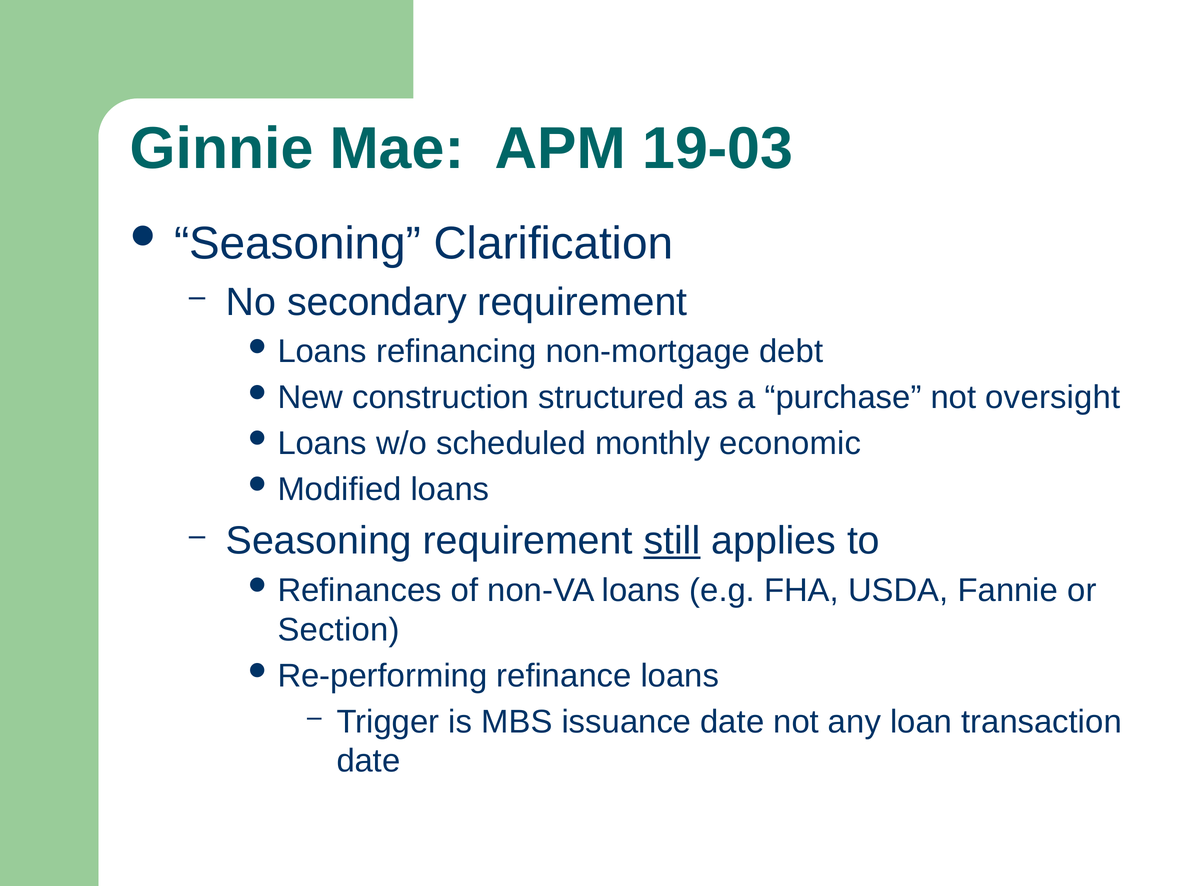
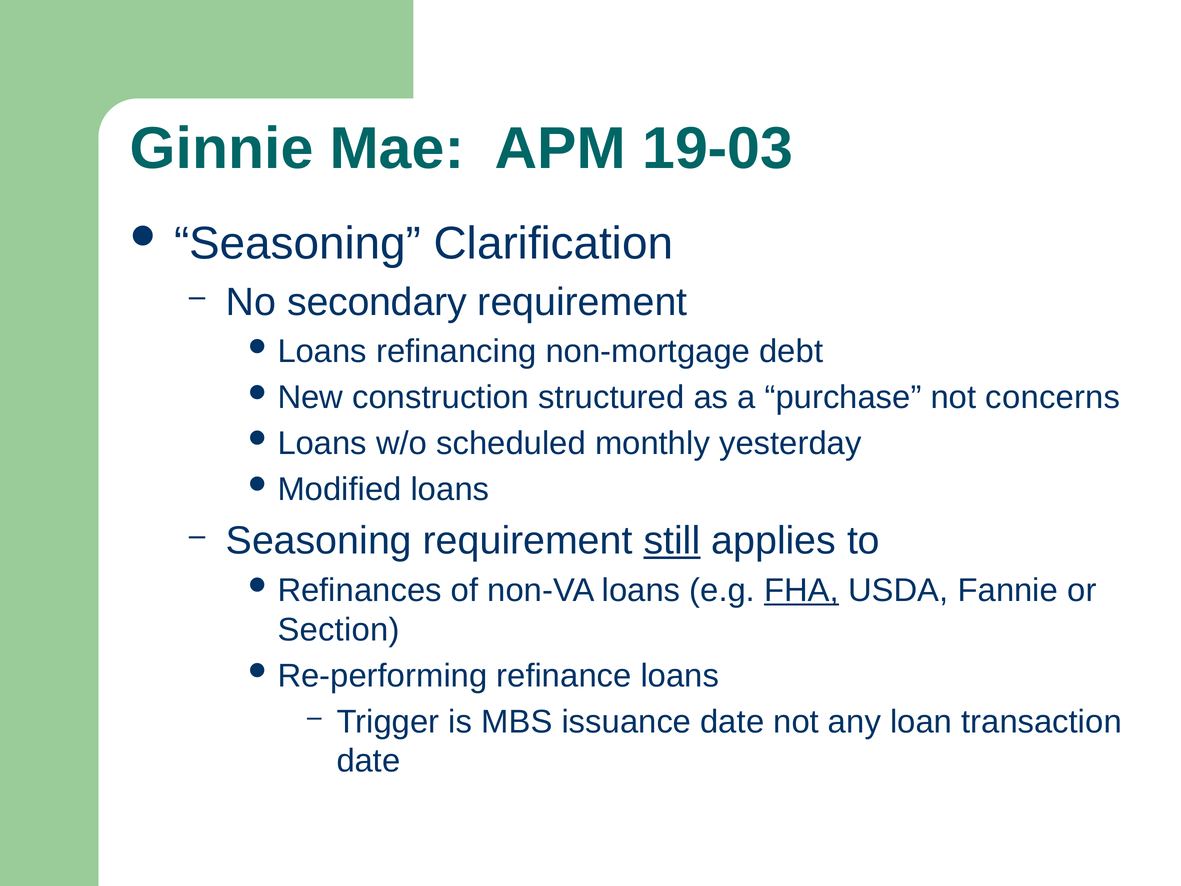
oversight: oversight -> concerns
economic: economic -> yesterday
FHA underline: none -> present
